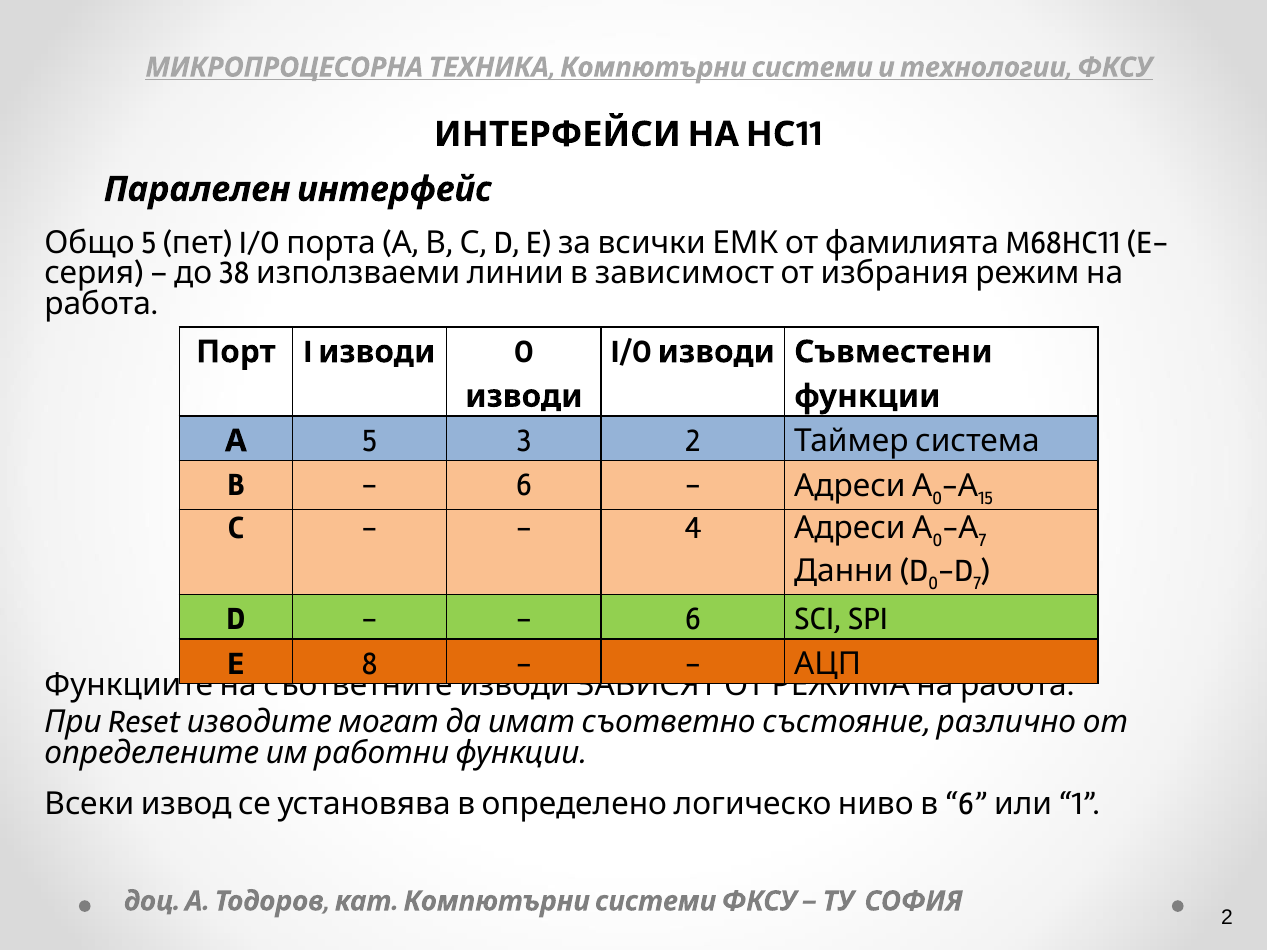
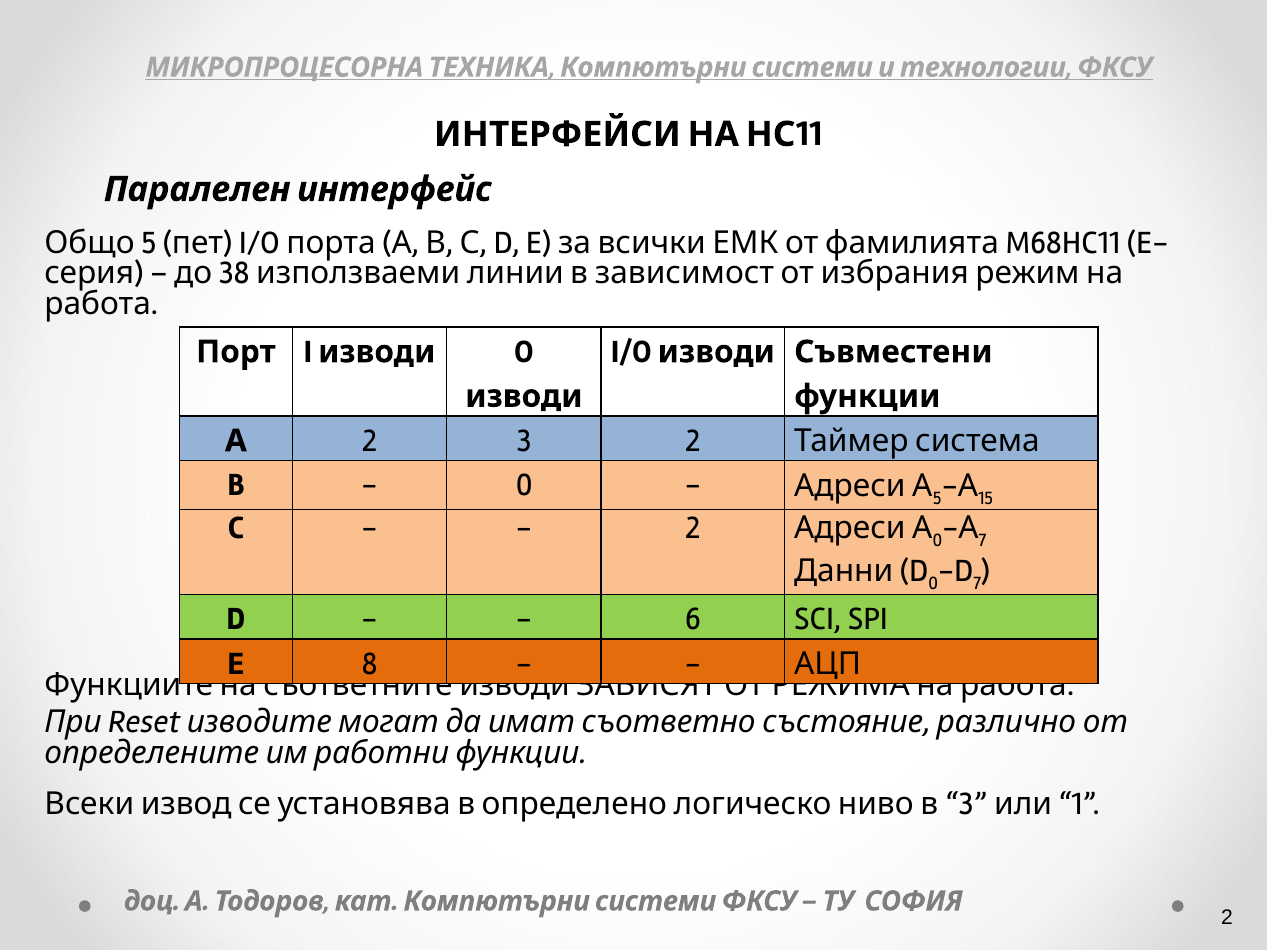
5 at (370, 441): 5 -> 2
6 at (524, 485): 6 -> 0
0 at (937, 498): 0 -> 5
4 at (693, 529): 4 -> 2
6 at (966, 804): 6 -> 3
